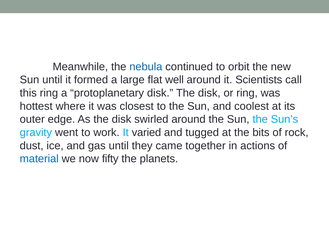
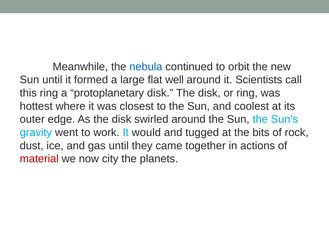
varied: varied -> would
material colour: blue -> red
fifty: fifty -> city
